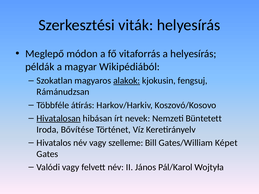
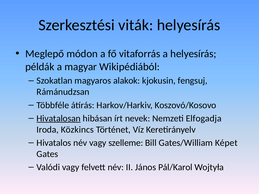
alakok underline: present -> none
Büntetett: Büntetett -> Elfogadja
Bővítése: Bővítése -> Közkincs
